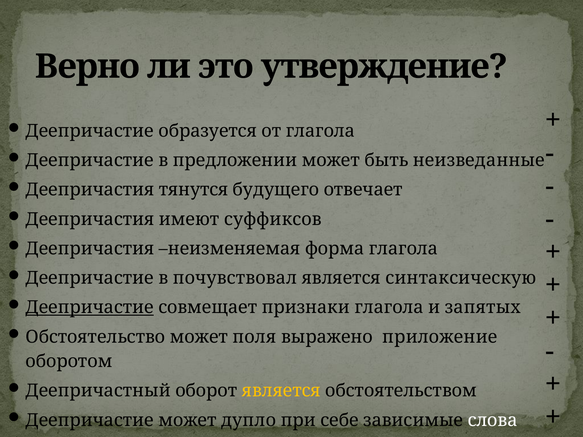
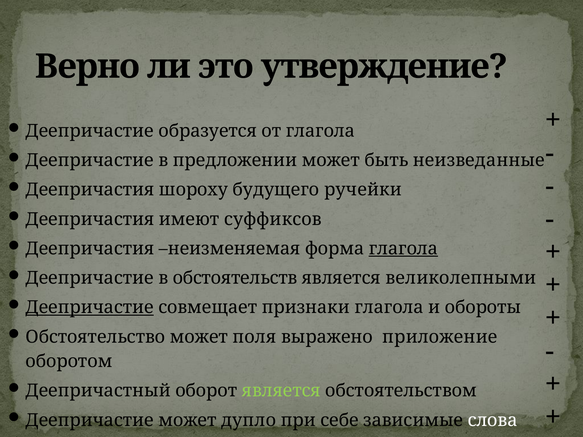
тянутся: тянутся -> шороху
отвечает: отвечает -> ручейки
глагола at (403, 249) underline: none -> present
почувствовал: почувствовал -> обстоятельств
синтаксическую: синтаксическую -> великолепными
запятых: запятых -> обороты
является at (281, 391) colour: yellow -> light green
